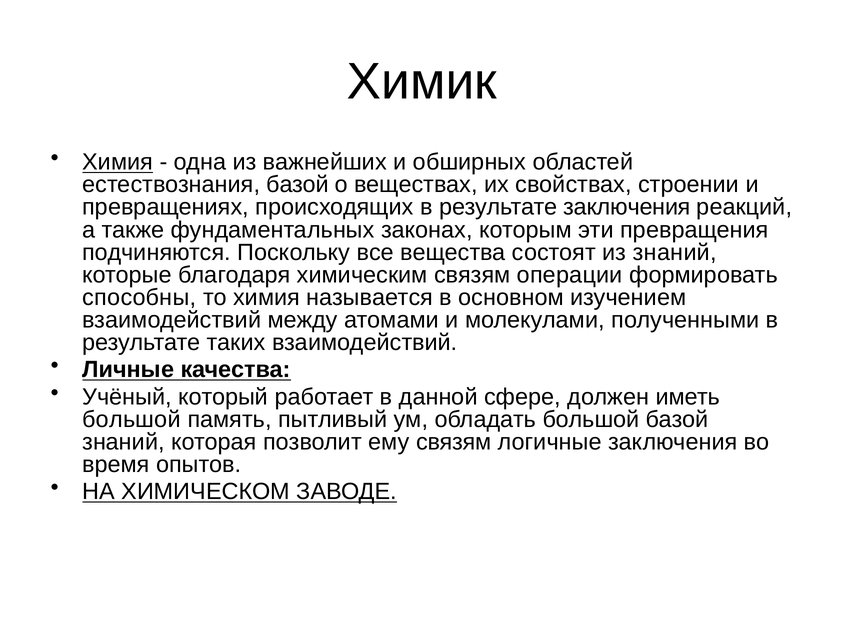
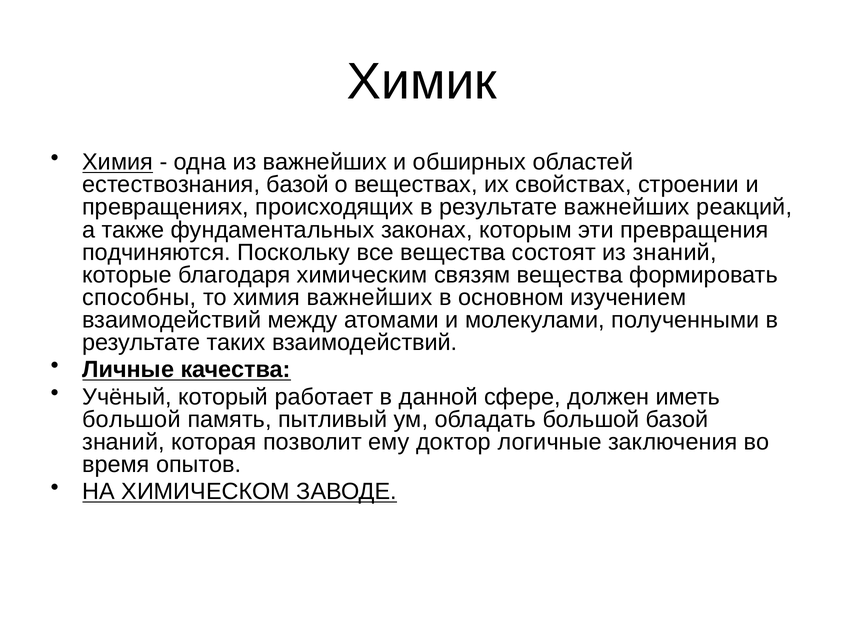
результате заключения: заключения -> важнейших
связям операции: операции -> вещества
химия называется: называется -> важнейших
ему связям: связям -> доктор
